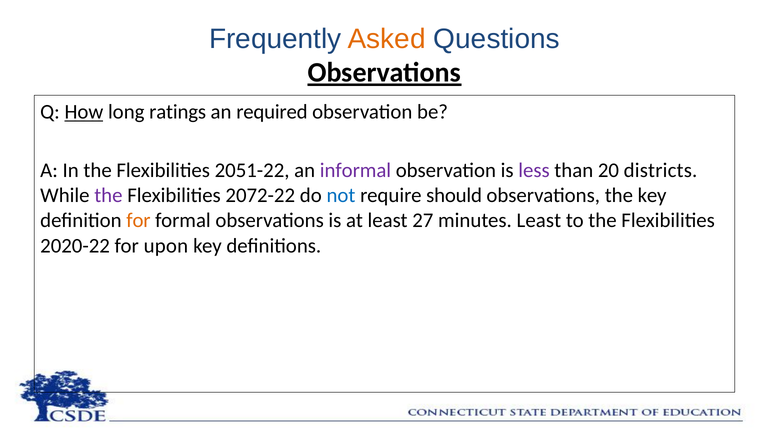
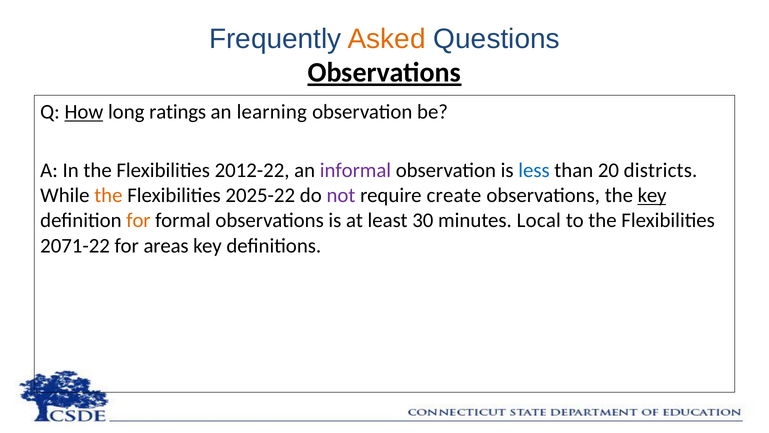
required: required -> learning
2051-22: 2051-22 -> 2012-22
less colour: purple -> blue
the at (108, 195) colour: purple -> orange
2072-22: 2072-22 -> 2025-22
not colour: blue -> purple
should: should -> create
key at (652, 195) underline: none -> present
27: 27 -> 30
minutes Least: Least -> Local
2020-22: 2020-22 -> 2071-22
upon: upon -> areas
